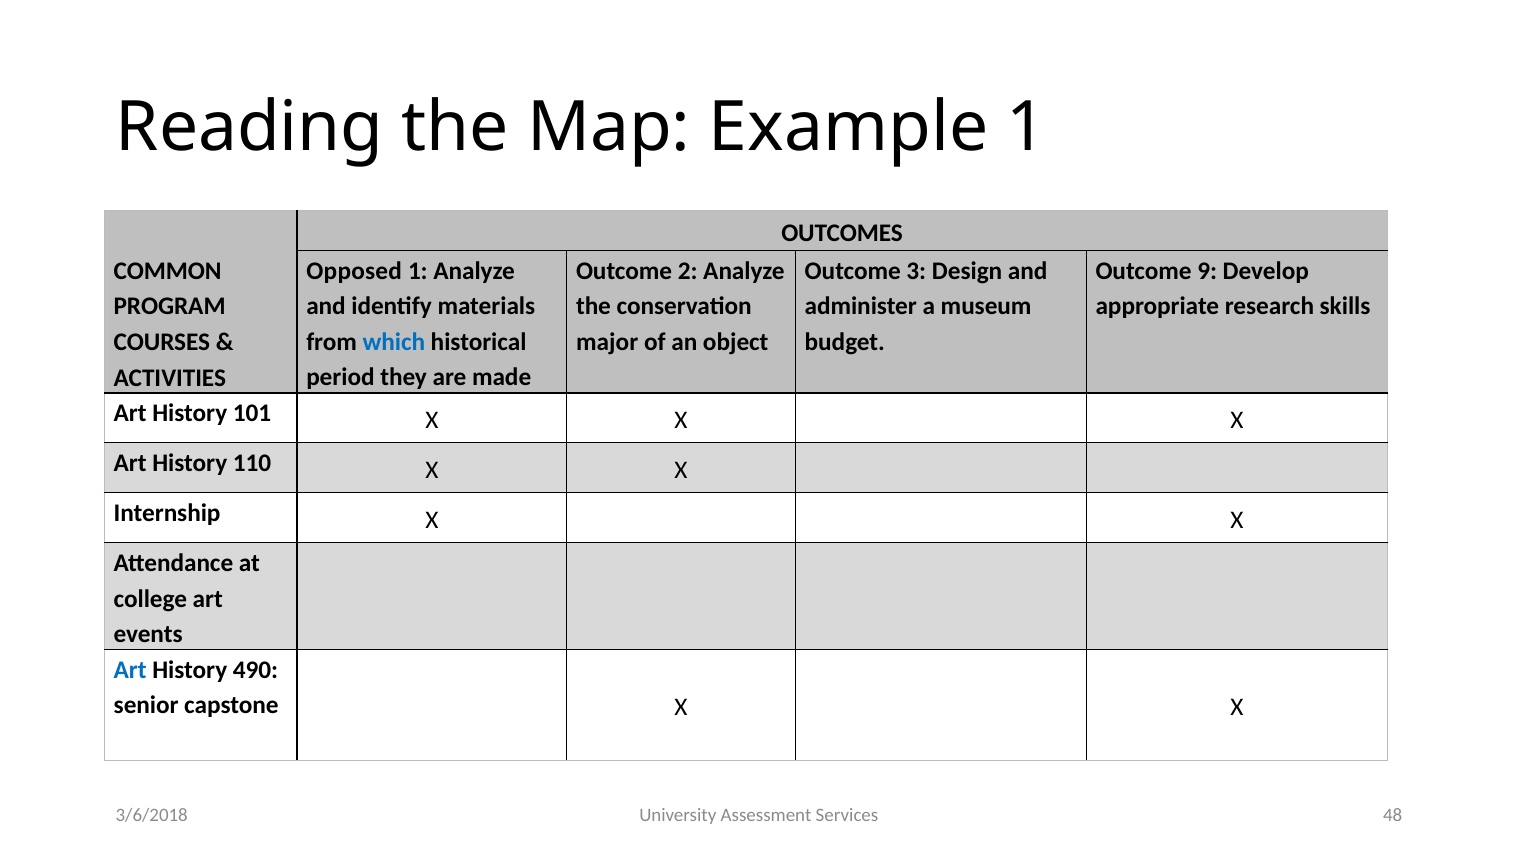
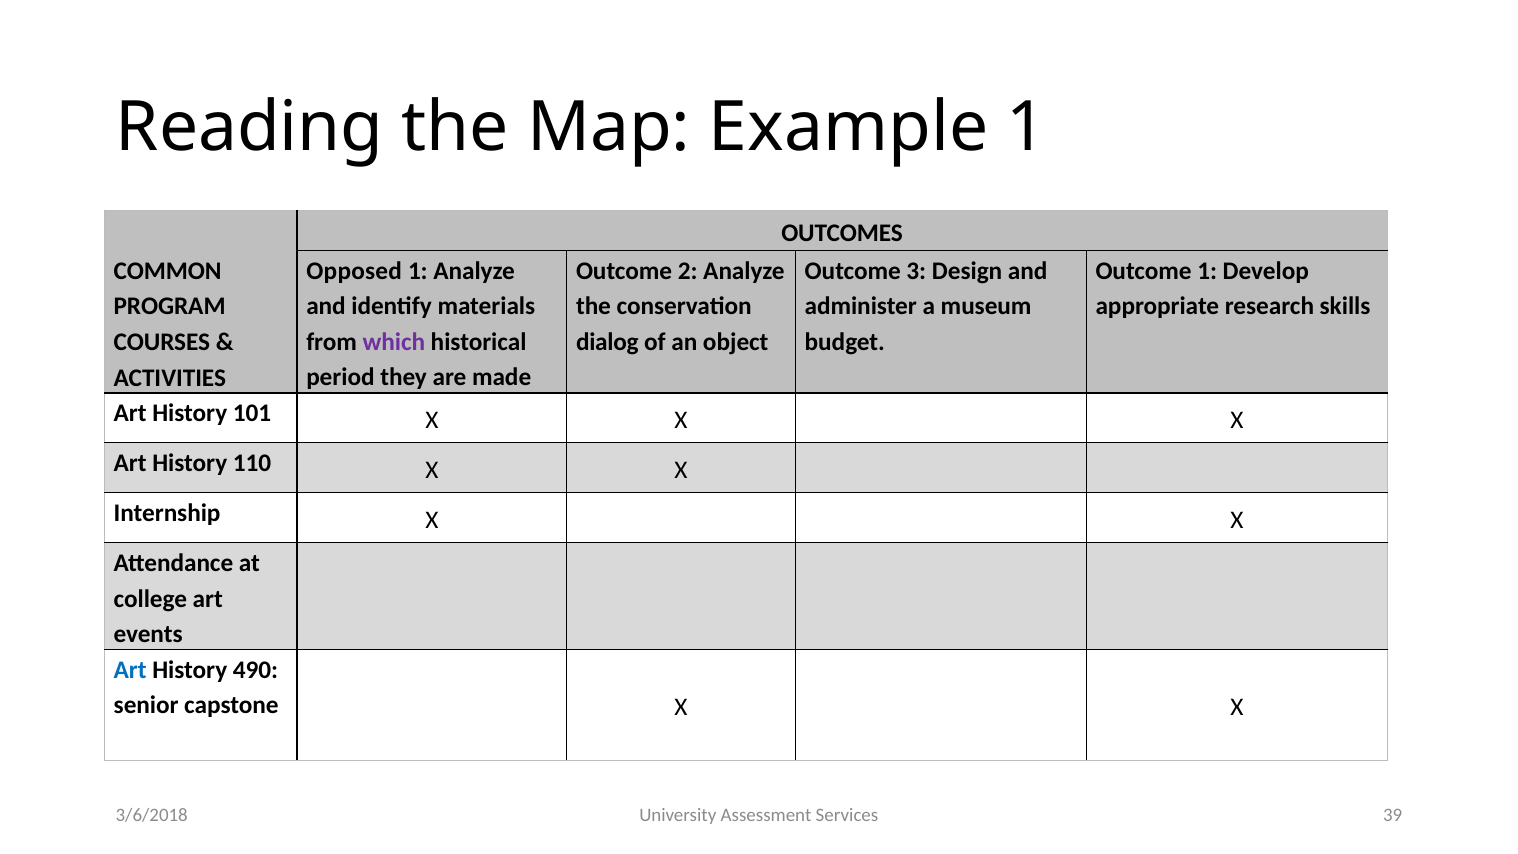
Outcome 9: 9 -> 1
which colour: blue -> purple
major: major -> dialog
48: 48 -> 39
